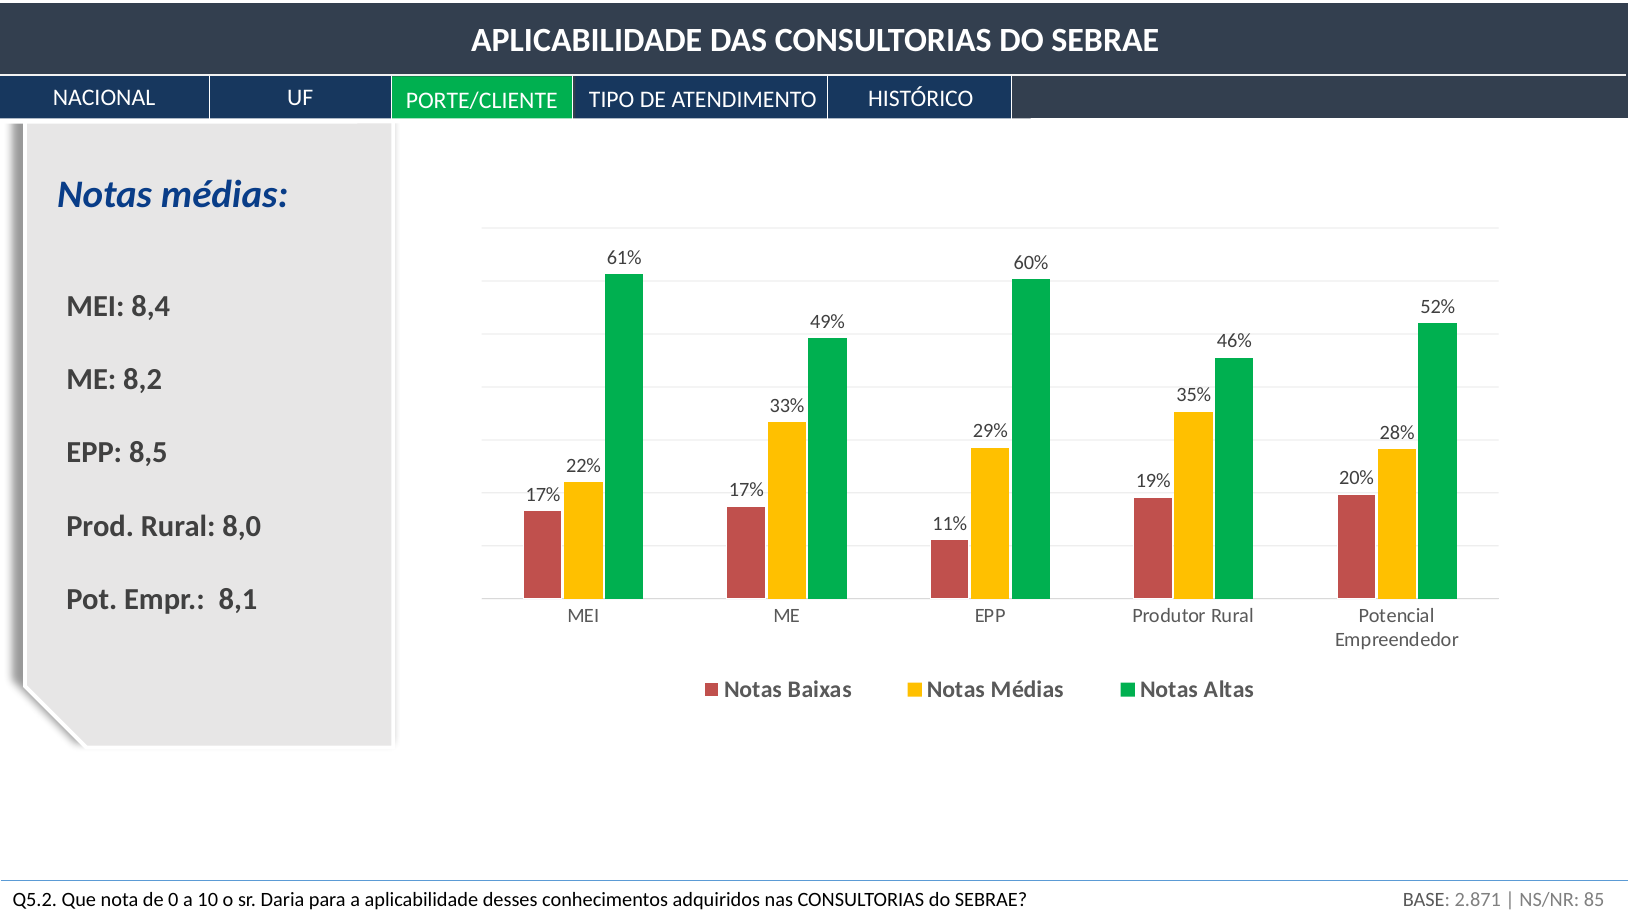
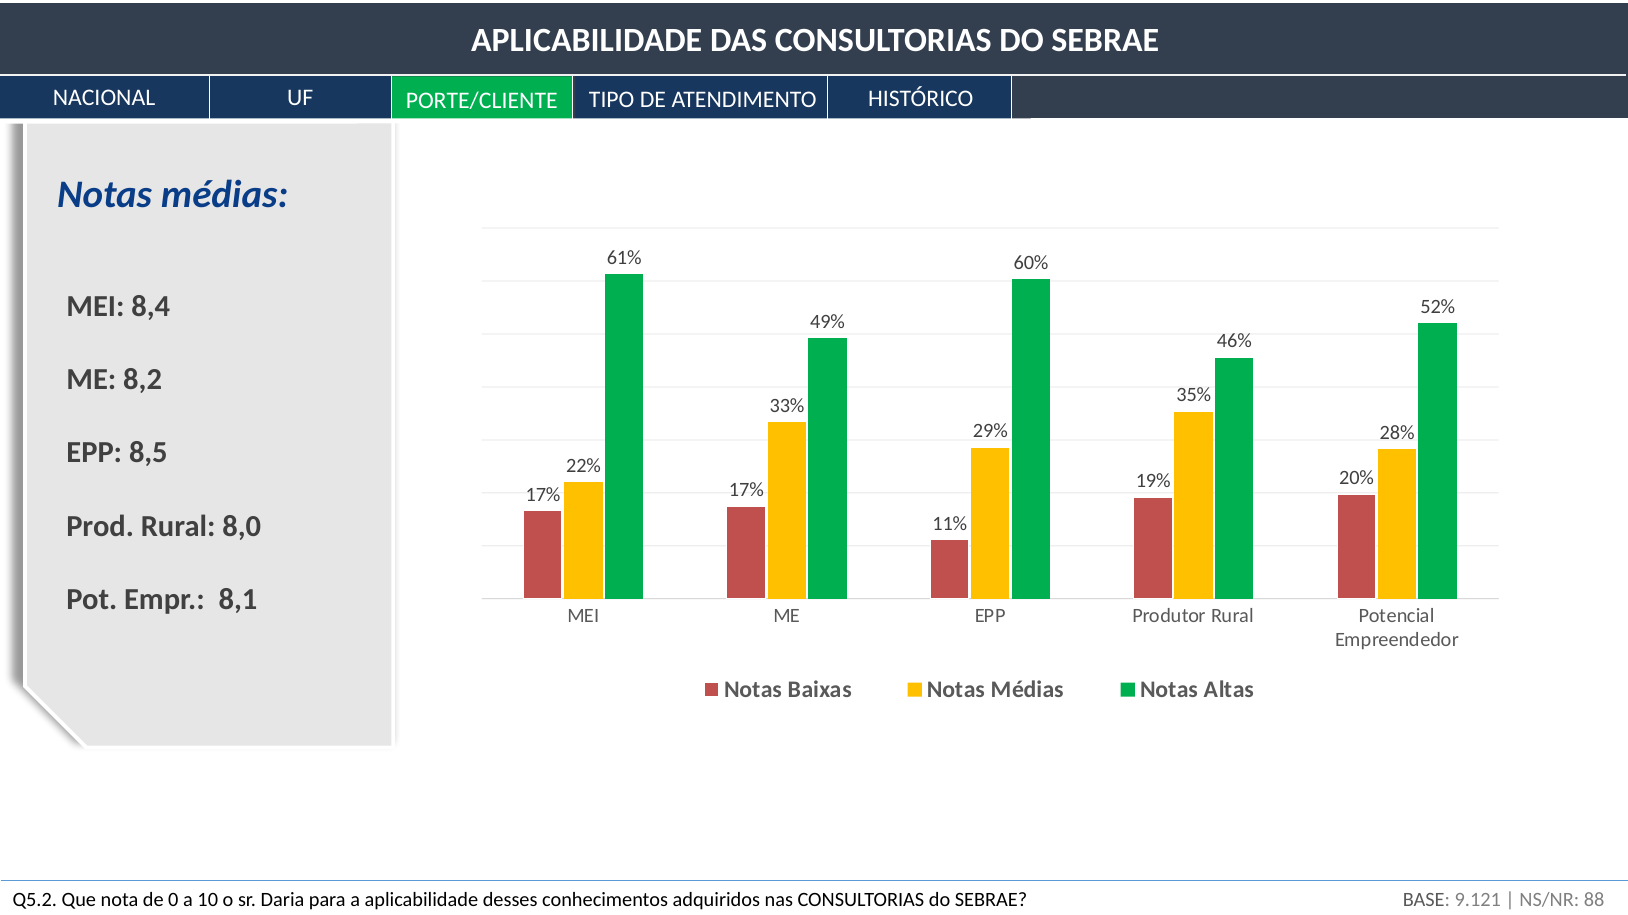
2.871: 2.871 -> 9.121
85: 85 -> 88
